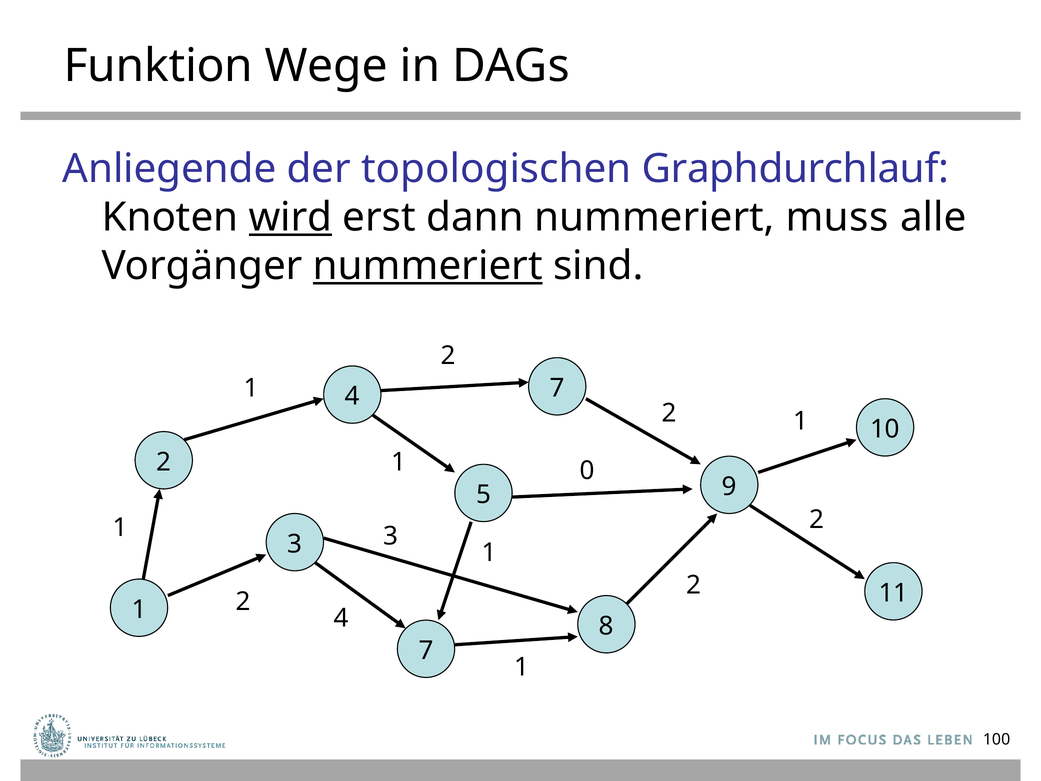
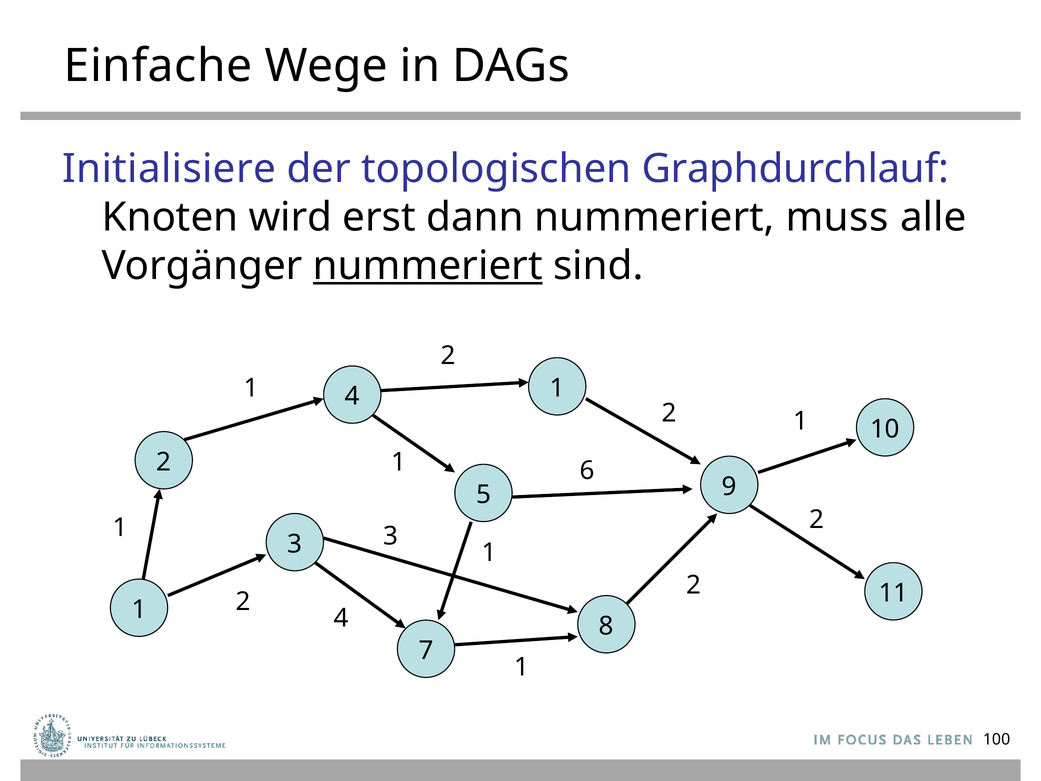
Funktion: Funktion -> Einfache
Anliegende: Anliegende -> Initialisiere
wird underline: present -> none
4 7: 7 -> 1
0: 0 -> 6
